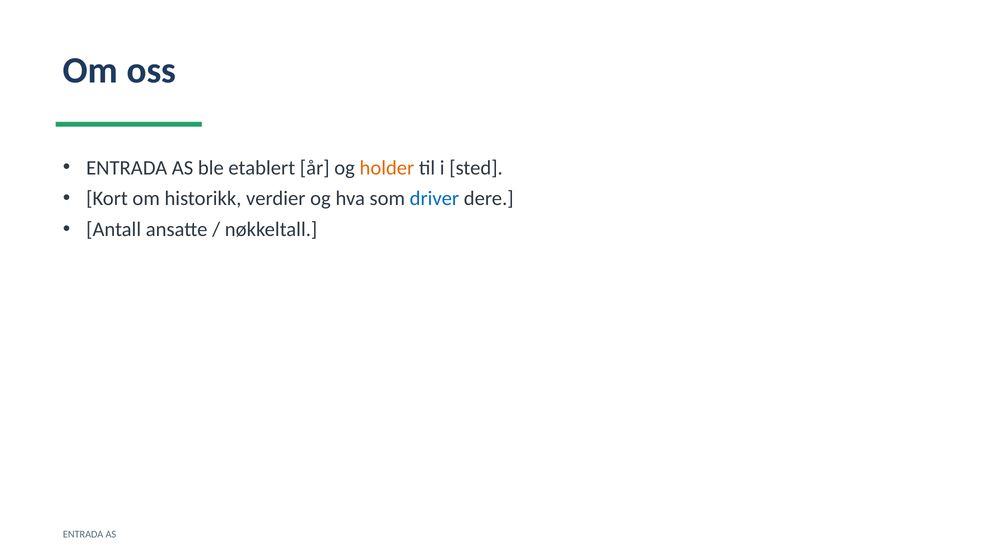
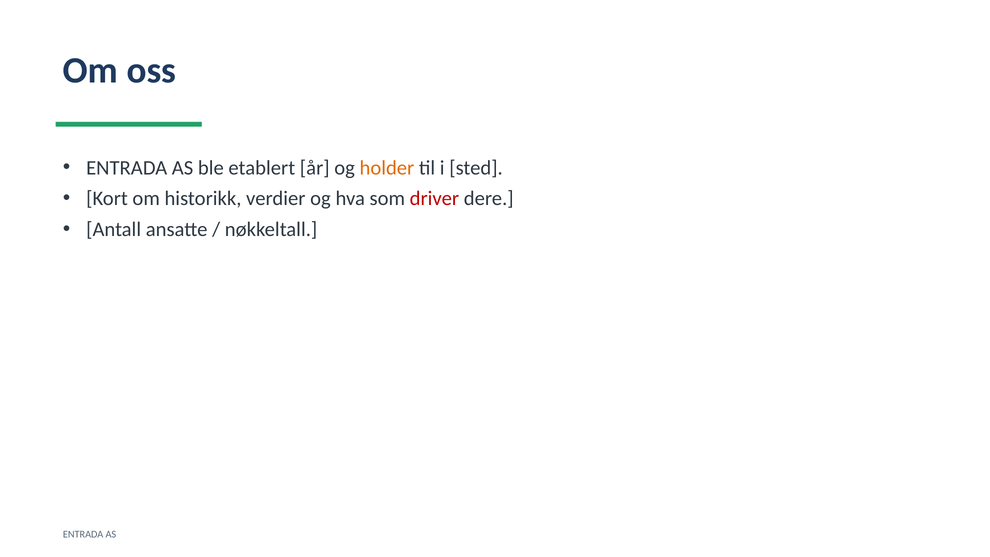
driver colour: blue -> red
